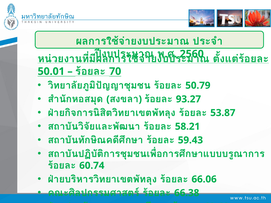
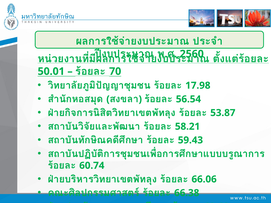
50.79: 50.79 -> 17.98
93.27: 93.27 -> 56.54
